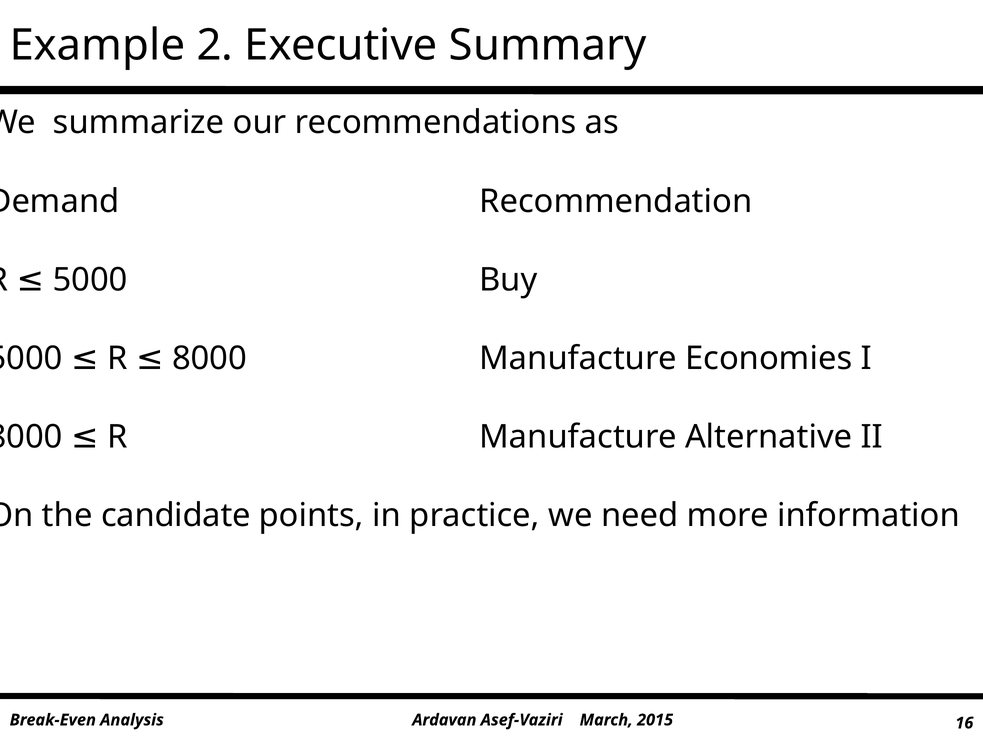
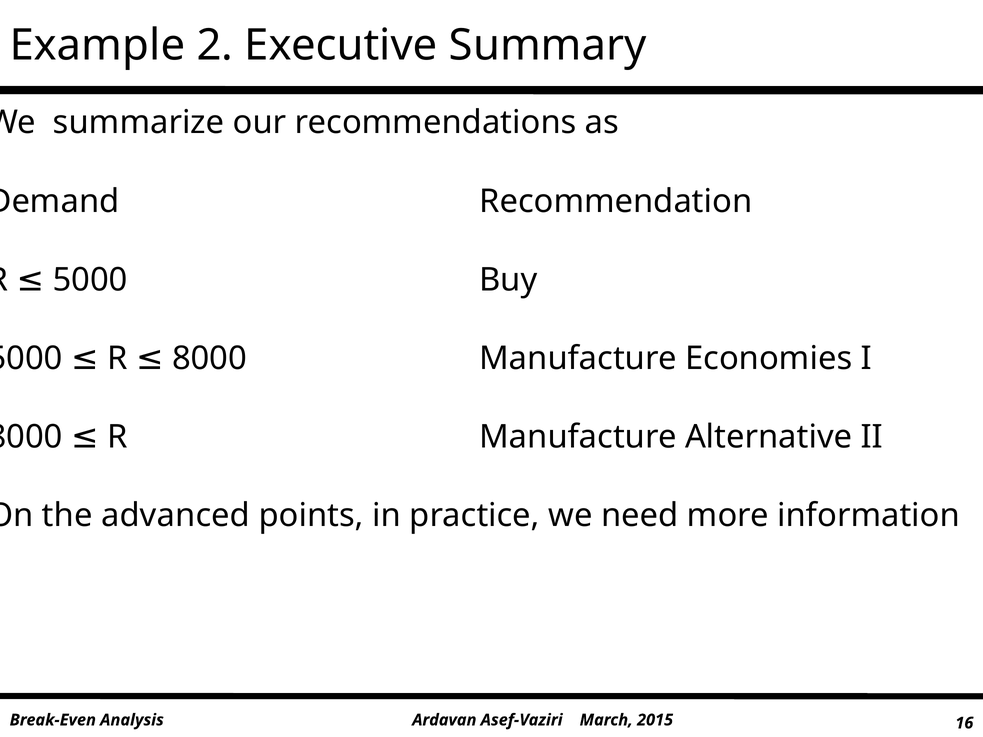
candidate: candidate -> advanced
